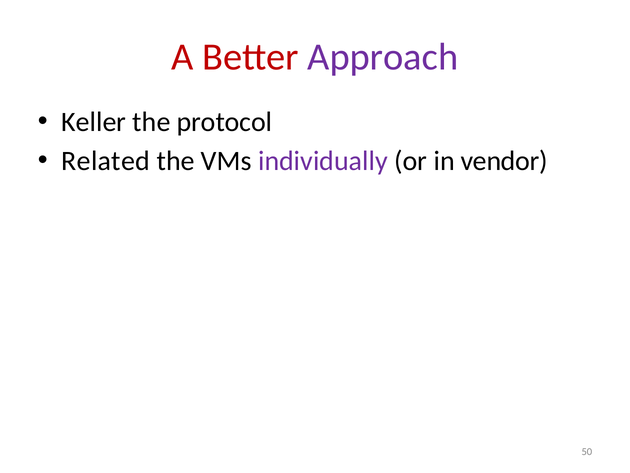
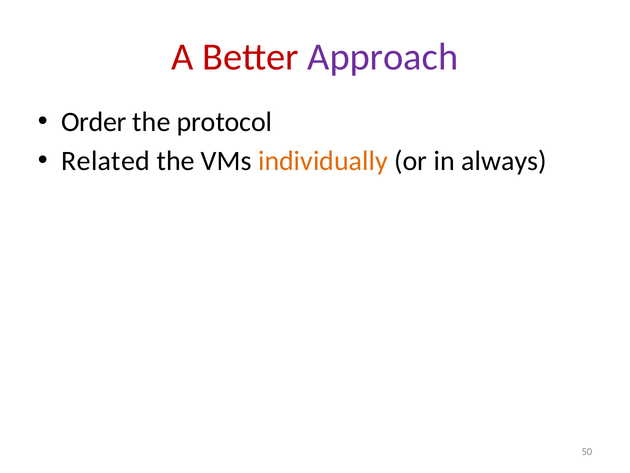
Keller: Keller -> Order
individually colour: purple -> orange
vendor: vendor -> always
